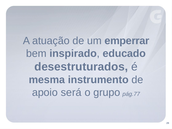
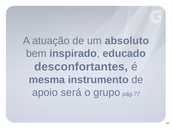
emperrar: emperrar -> absoluto
desestruturados: desestruturados -> desconfortantes
